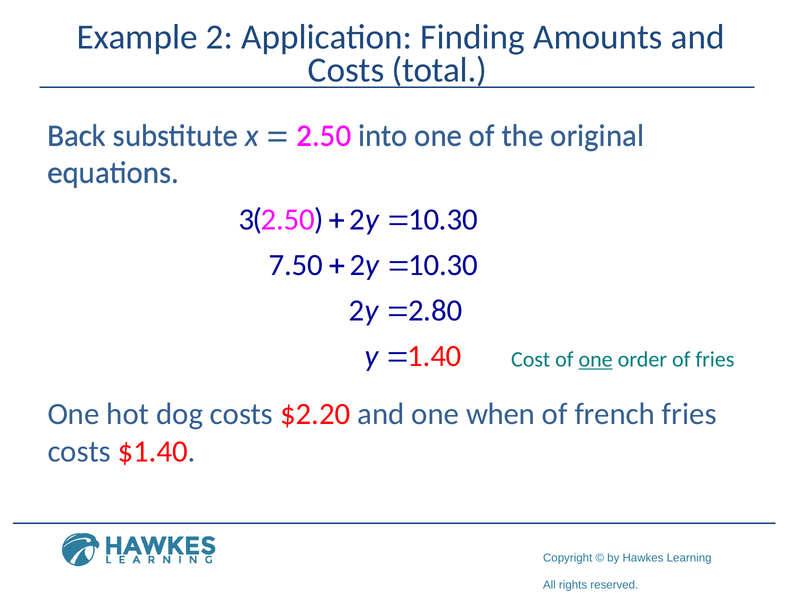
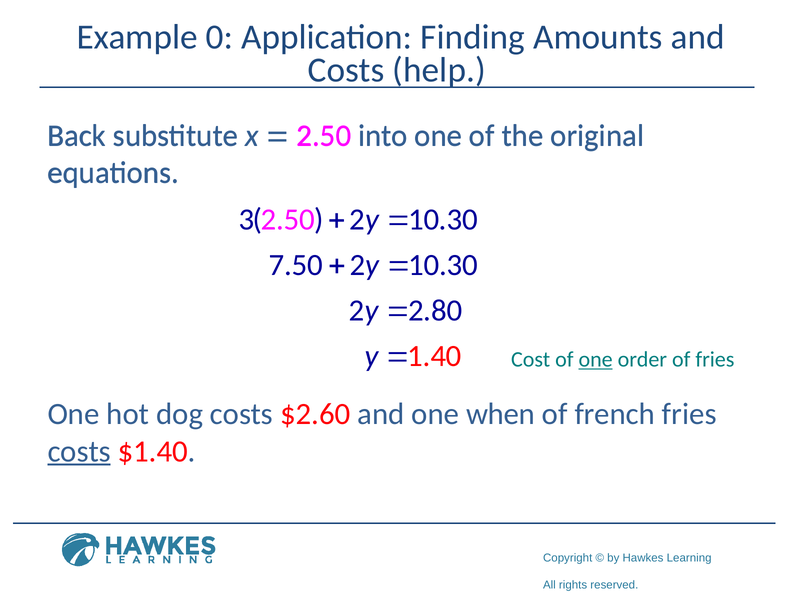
Example 2: 2 -> 0
total: total -> help
$2.20: $2.20 -> $2.60
costs at (79, 451) underline: none -> present
